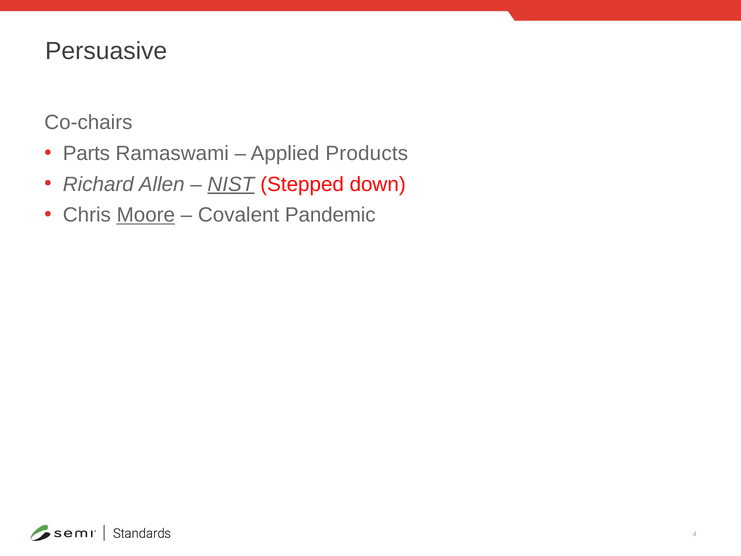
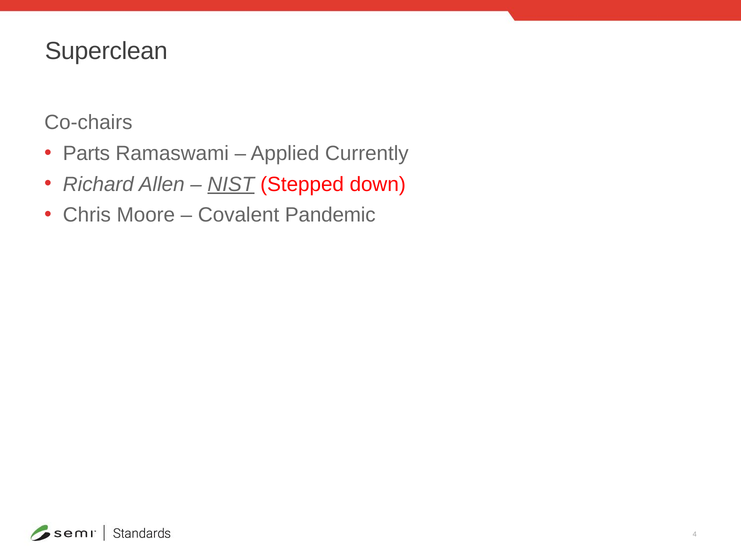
Persuasive: Persuasive -> Superclean
Products: Products -> Currently
Moore underline: present -> none
